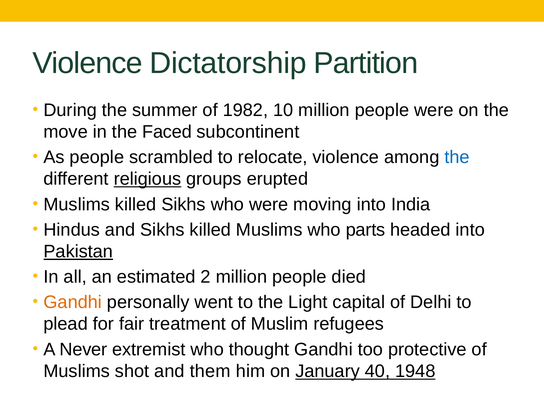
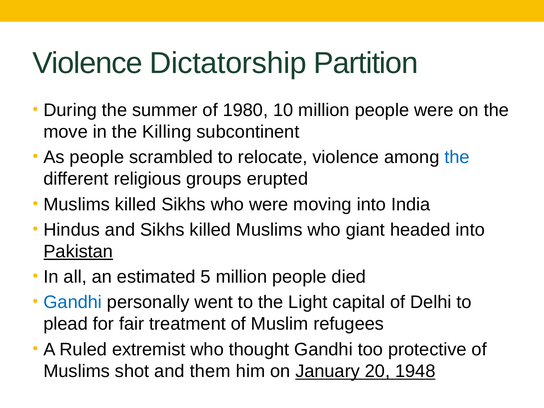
1982: 1982 -> 1980
Faced: Faced -> Killing
religious underline: present -> none
parts: parts -> giant
2: 2 -> 5
Gandhi at (73, 302) colour: orange -> blue
Never: Never -> Ruled
40: 40 -> 20
